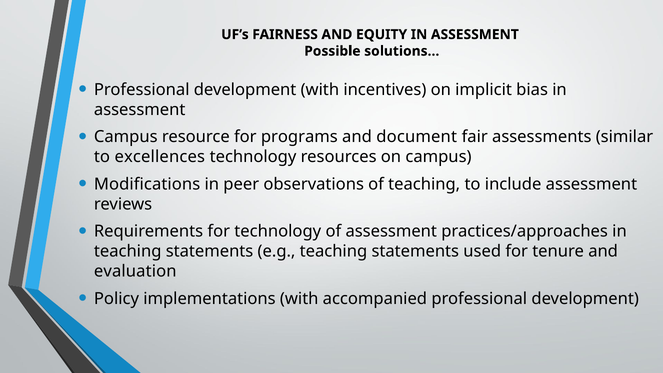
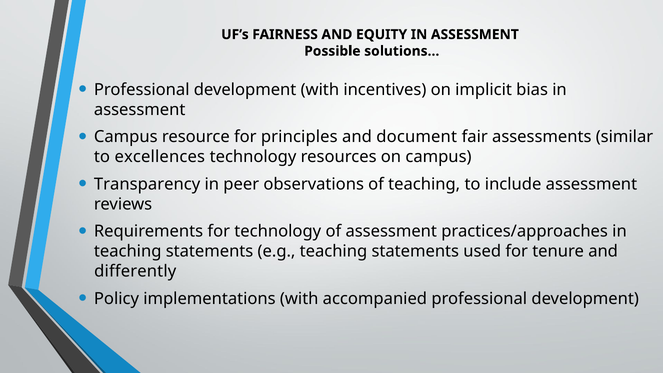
programs: programs -> principles
Modifications: Modifications -> Transparency
evaluation: evaluation -> differently
